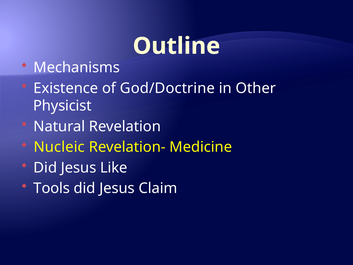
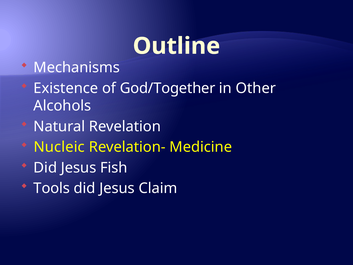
God/Doctrine: God/Doctrine -> God/Together
Physicist: Physicist -> Alcohols
Like: Like -> Fish
